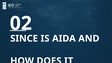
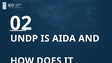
SINCE: SINCE -> UNDP
